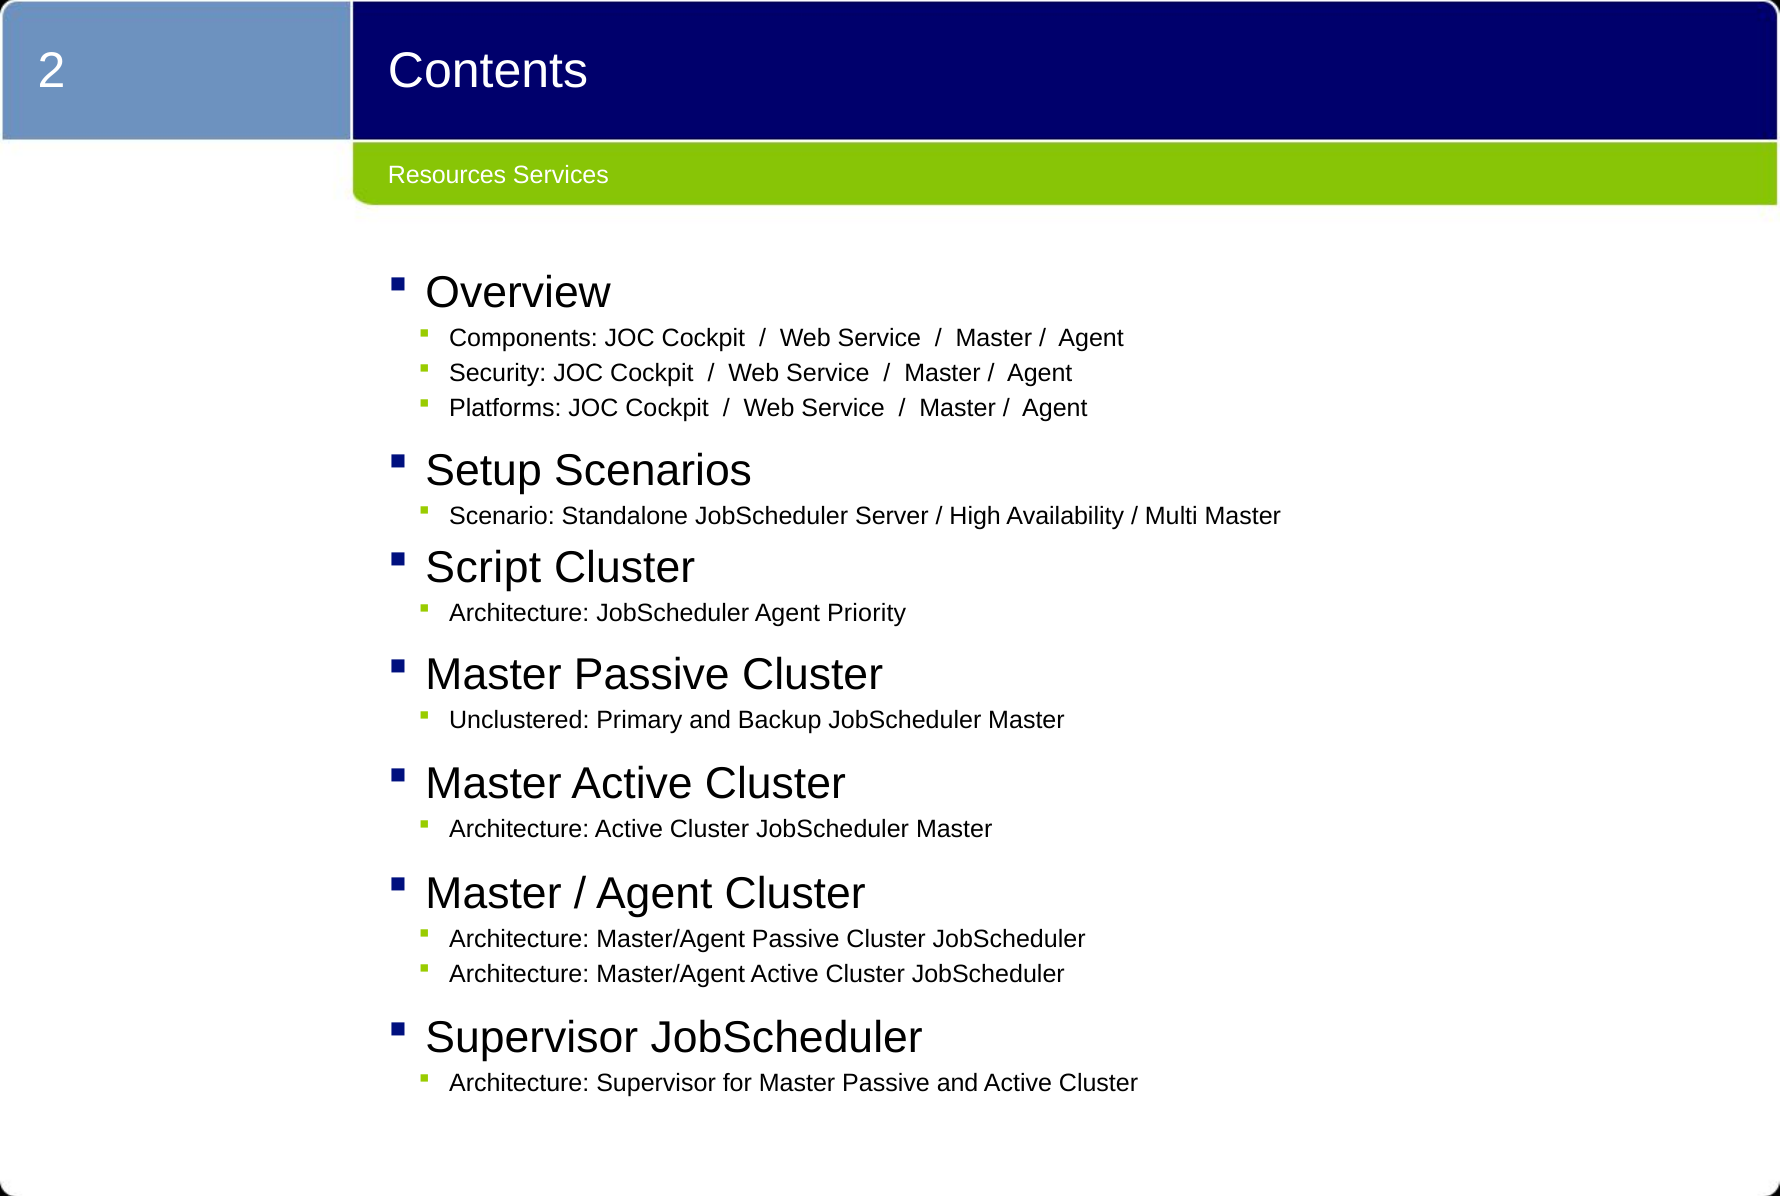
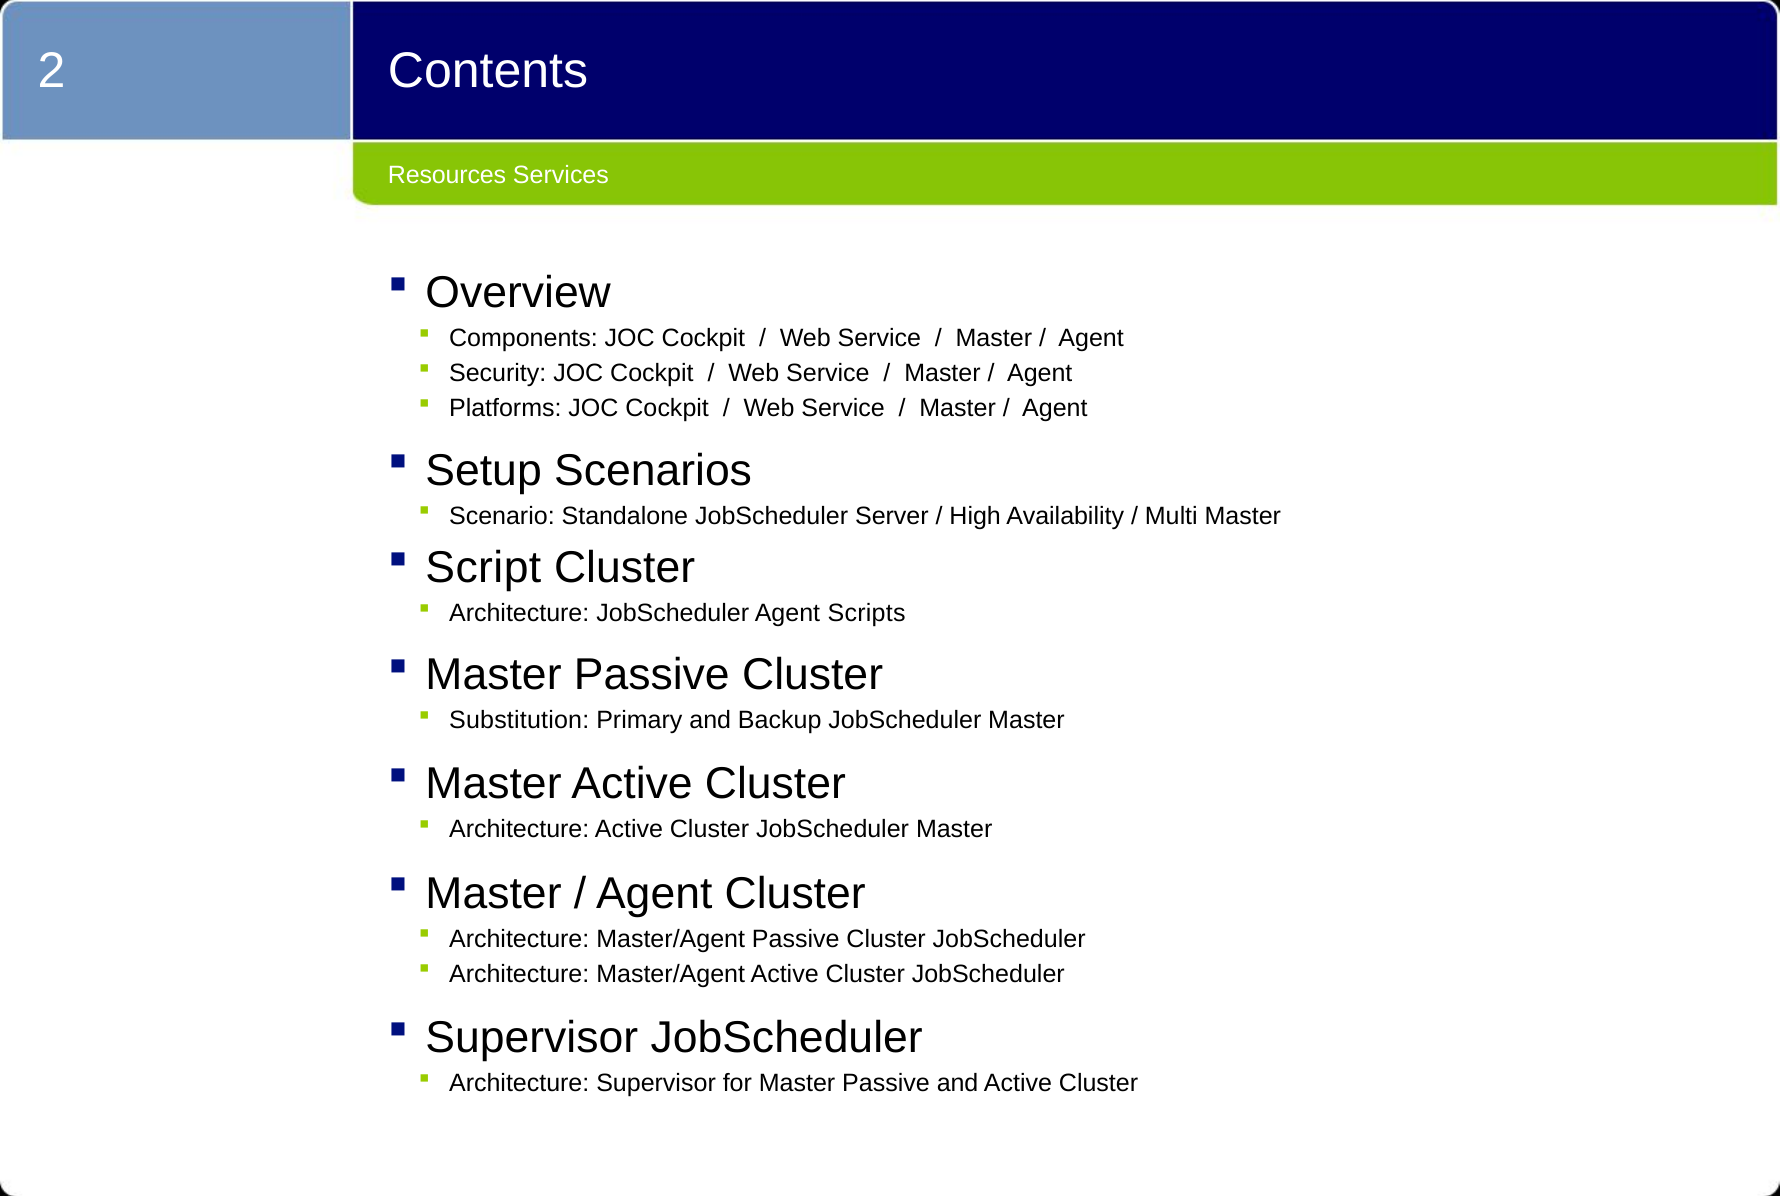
Priority: Priority -> Scripts
Unclustered: Unclustered -> Substitution
